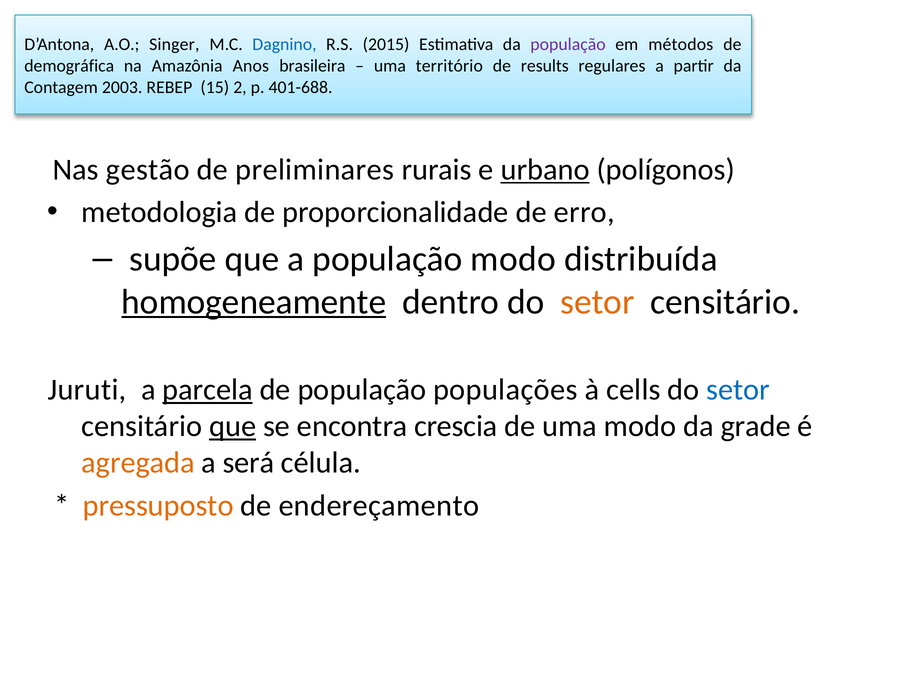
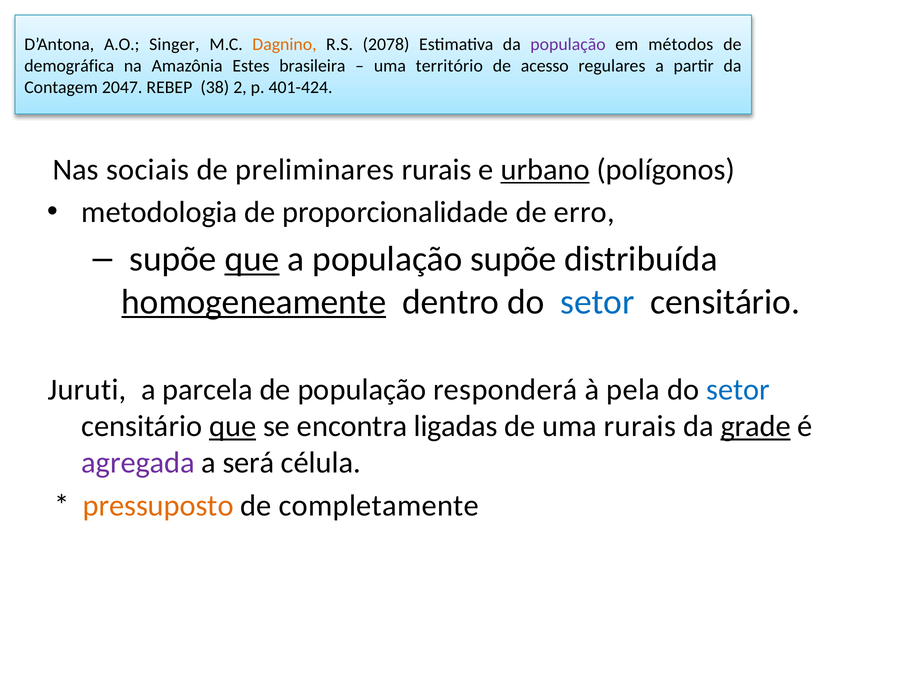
Dagnino colour: blue -> orange
2015: 2015 -> 2078
Anos: Anos -> Estes
results: results -> acesso
2003: 2003 -> 2047
15: 15 -> 38
401-688: 401-688 -> 401-424
gestão: gestão -> sociais
que at (252, 259) underline: none -> present
população modo: modo -> supõe
setor at (597, 302) colour: orange -> blue
parcela underline: present -> none
populações: populações -> responderá
cells: cells -> pela
crescia: crescia -> ligadas
uma modo: modo -> rurais
grade underline: none -> present
agregada colour: orange -> purple
endereçamento: endereçamento -> completamente
